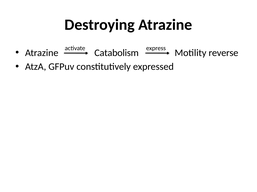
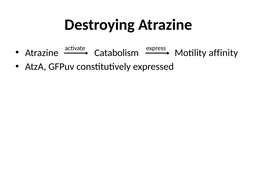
reverse: reverse -> affinity
